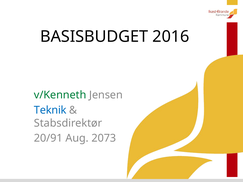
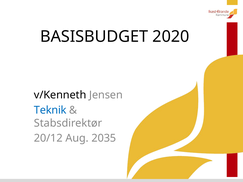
2016: 2016 -> 2020
v/Kenneth colour: green -> black
20/91: 20/91 -> 20/12
2073: 2073 -> 2035
